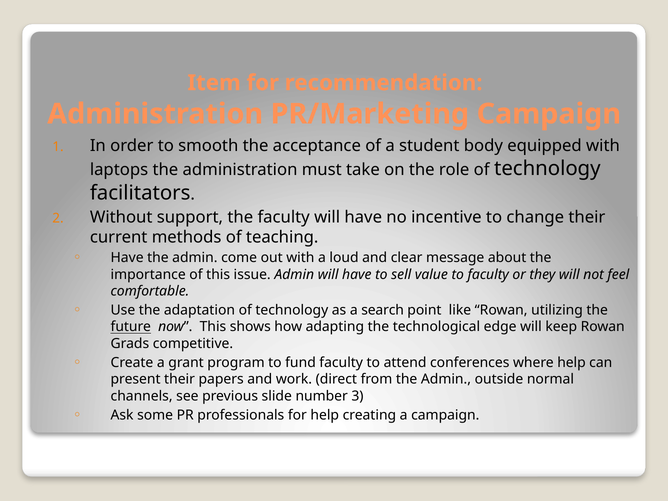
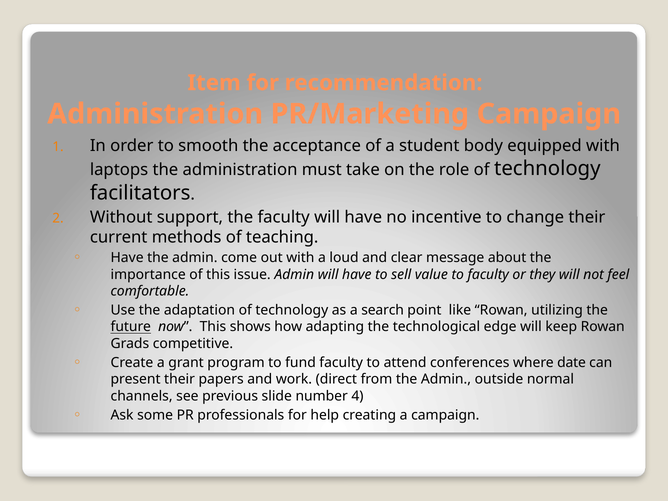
where help: help -> date
3: 3 -> 4
